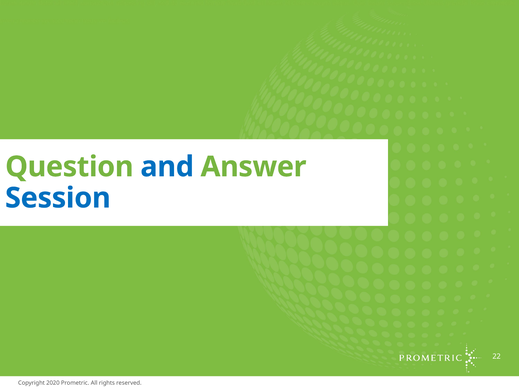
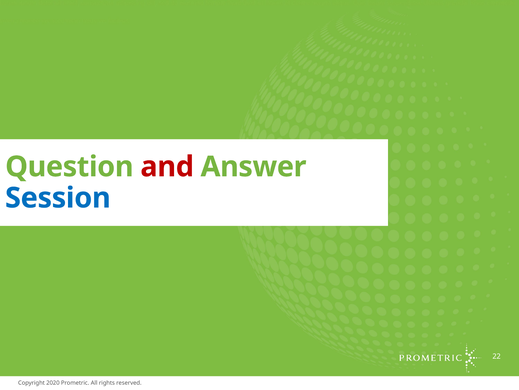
and colour: blue -> red
